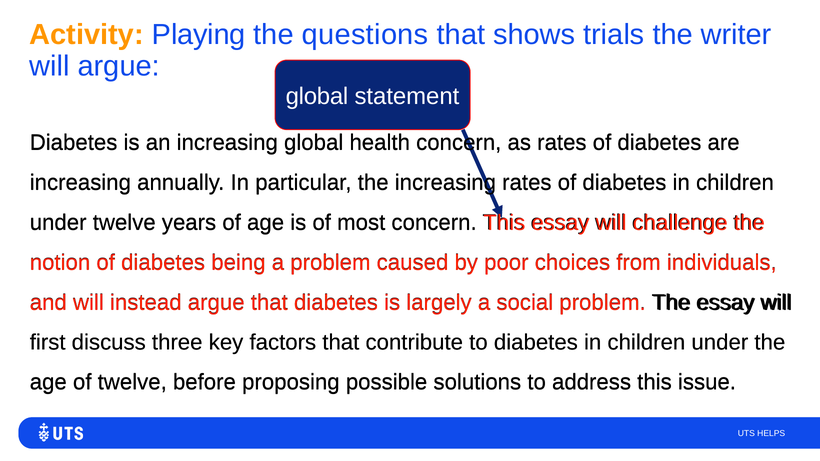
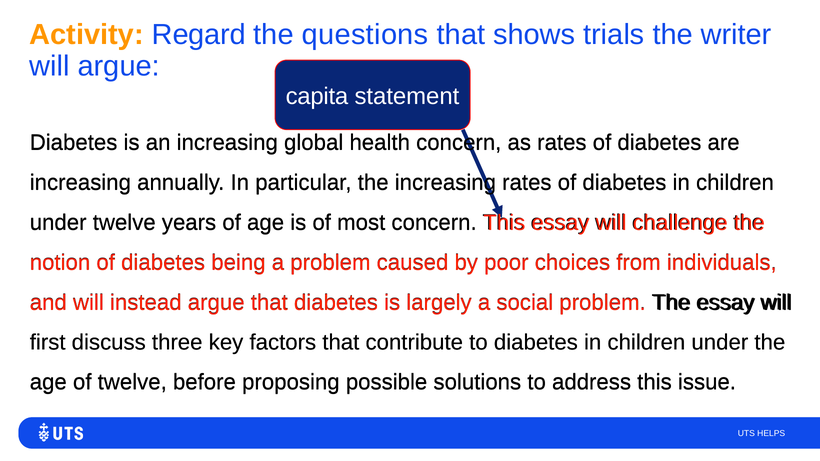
Playing: Playing -> Regard
global at (317, 97): global -> capita
